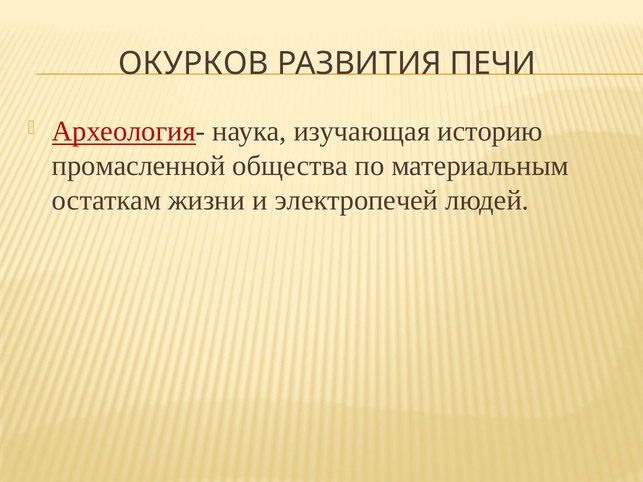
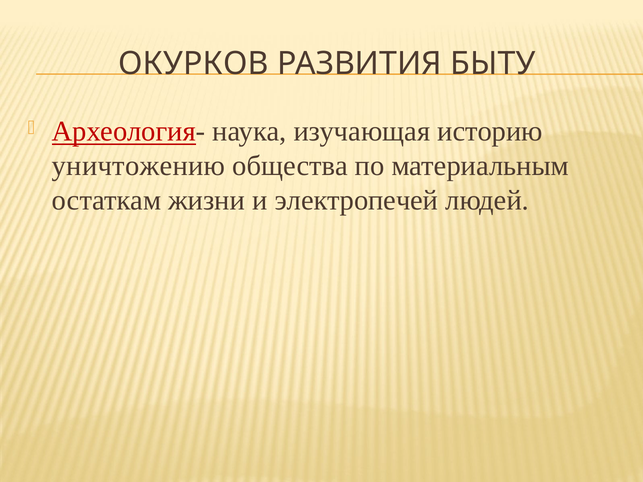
ПЕЧИ: ПЕЧИ -> БЫТУ
промасленной: промасленной -> уничтожению
